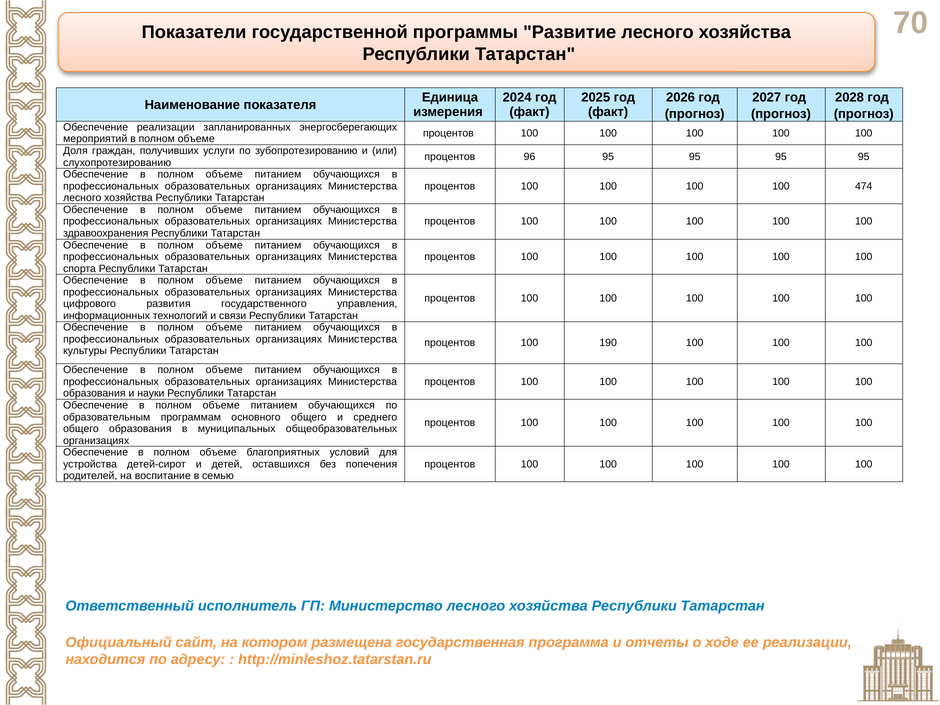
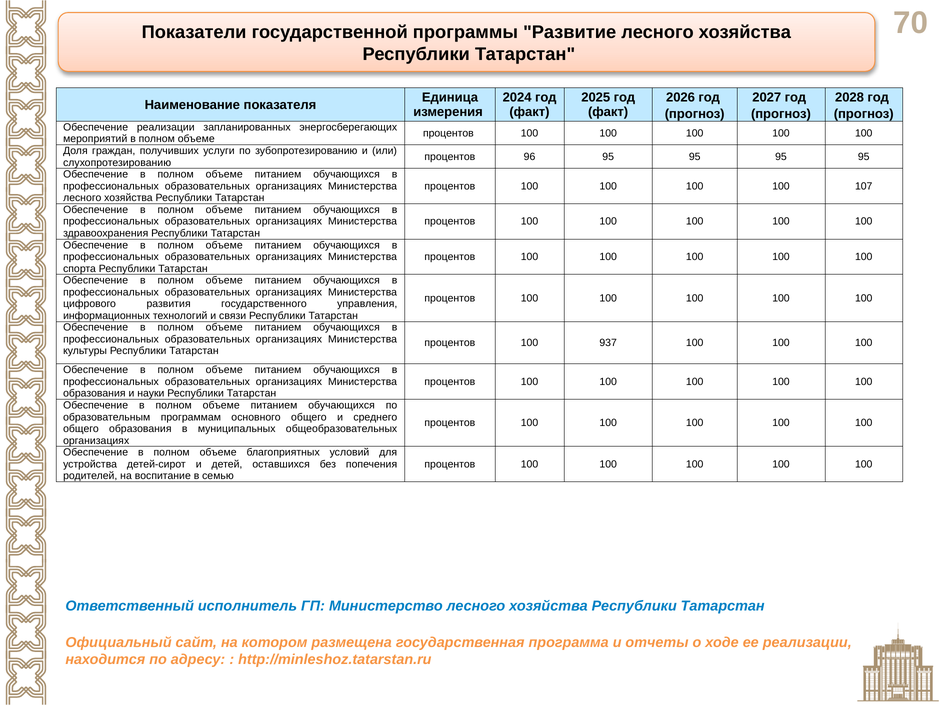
474: 474 -> 107
190: 190 -> 937
